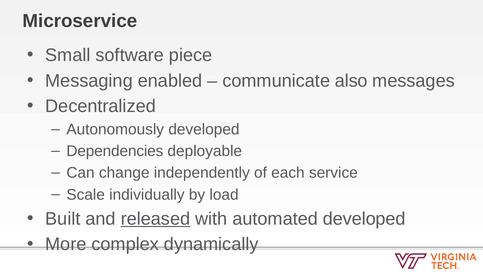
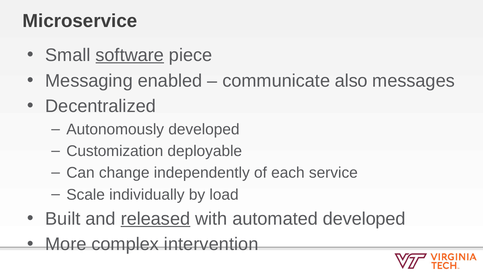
software underline: none -> present
Dependencies: Dependencies -> Customization
dynamically: dynamically -> intervention
